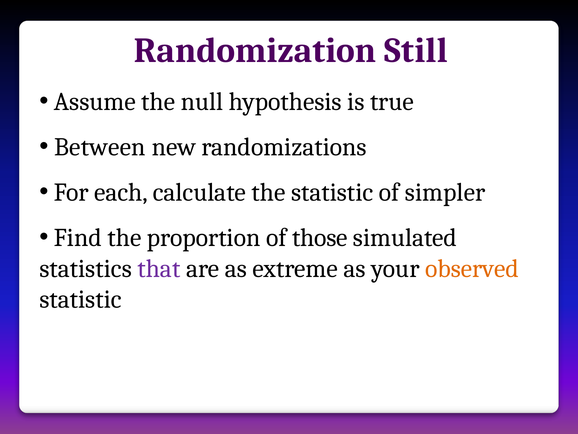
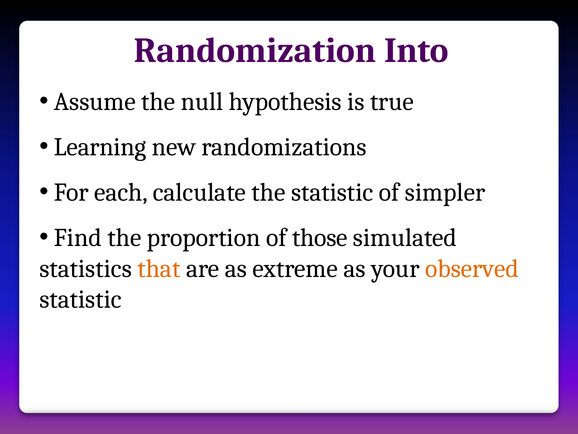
Still: Still -> Into
Between: Between -> Learning
that colour: purple -> orange
